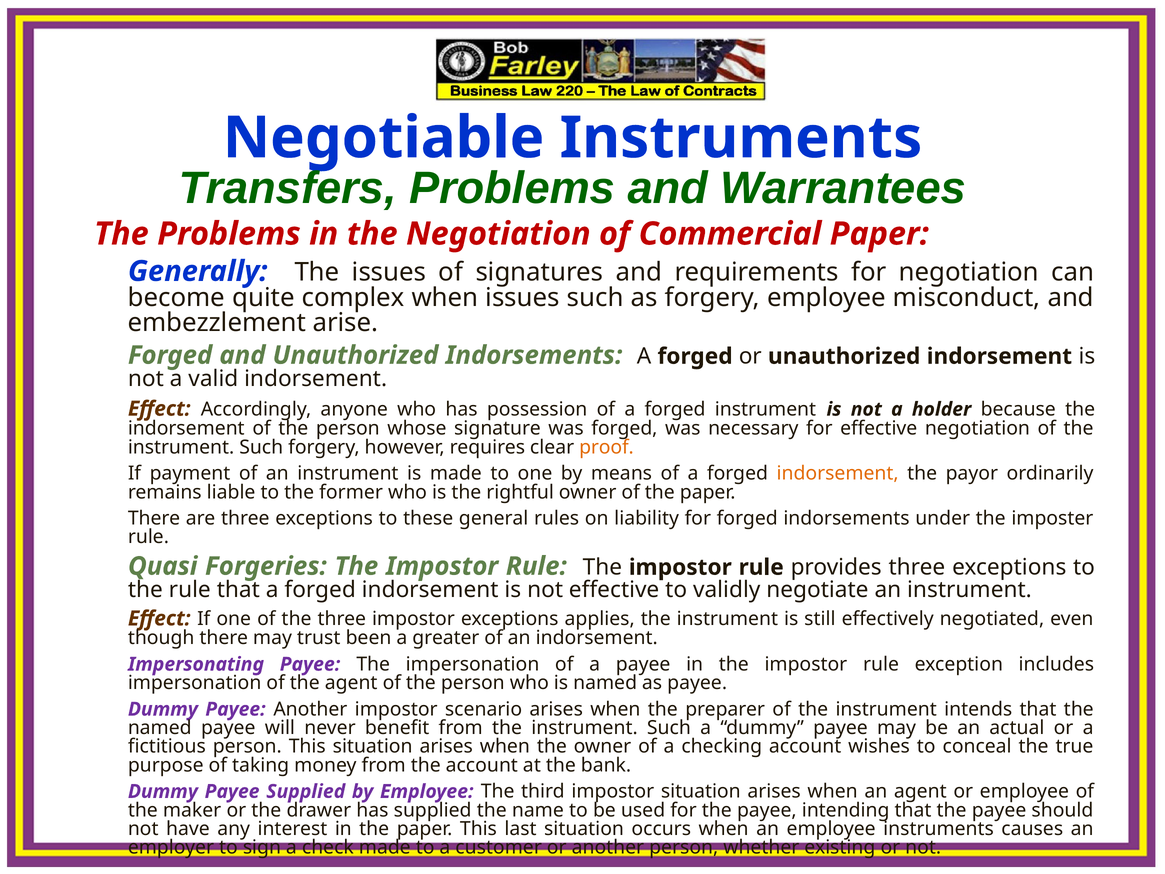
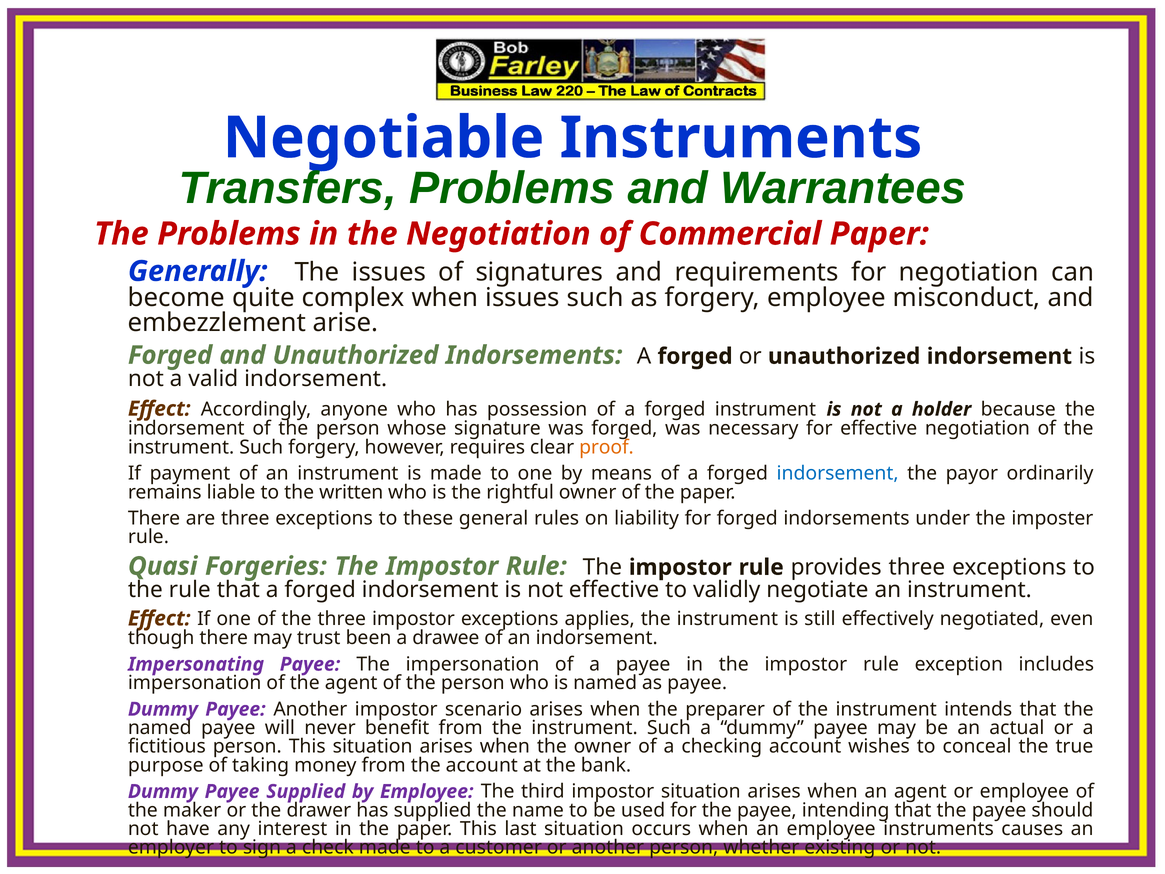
indorsement at (838, 473) colour: orange -> blue
former: former -> written
greater: greater -> drawee
